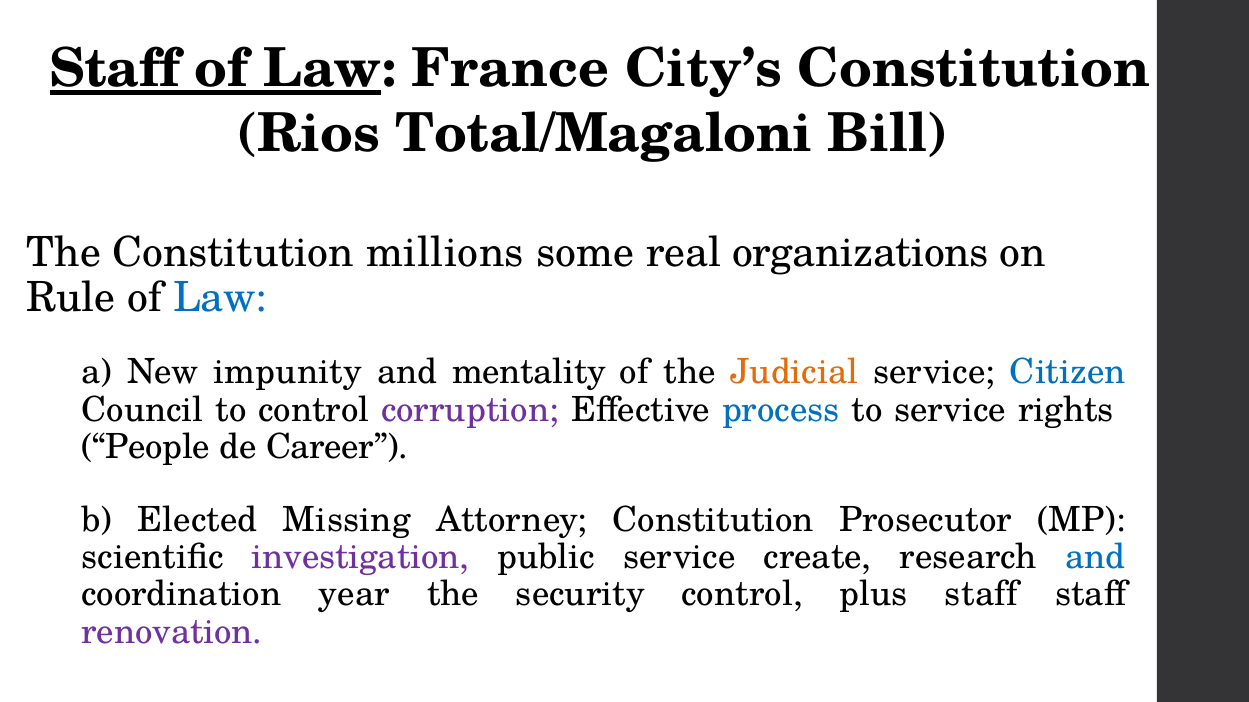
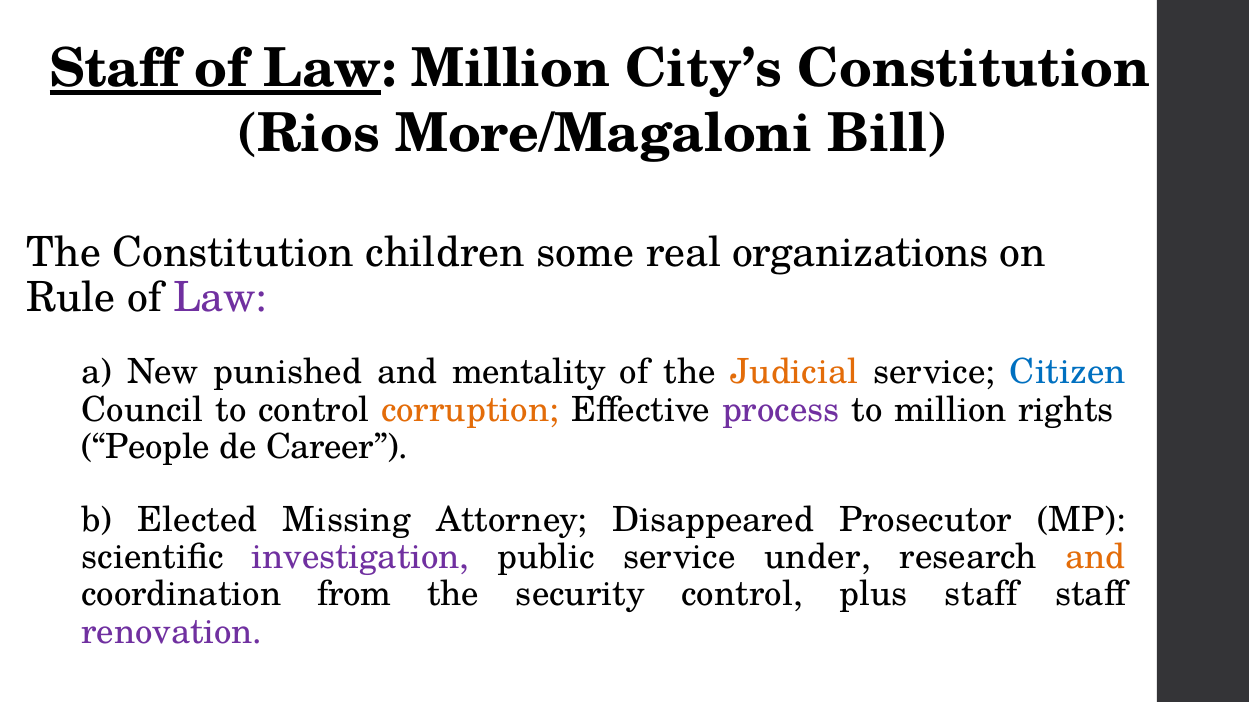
Law France: France -> Million
Total/Magaloni: Total/Magaloni -> More/Magaloni
millions: millions -> children
Law at (220, 298) colour: blue -> purple
impunity: impunity -> punished
corruption colour: purple -> orange
process colour: blue -> purple
to service: service -> million
Attorney Constitution: Constitution -> Disappeared
create: create -> under
and at (1096, 558) colour: blue -> orange
year: year -> from
